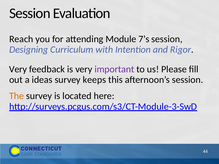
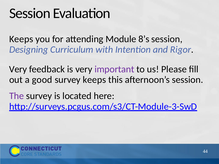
Reach at (21, 39): Reach -> Keeps
7’s: 7’s -> 8’s
ideas: ideas -> good
The colour: orange -> purple
